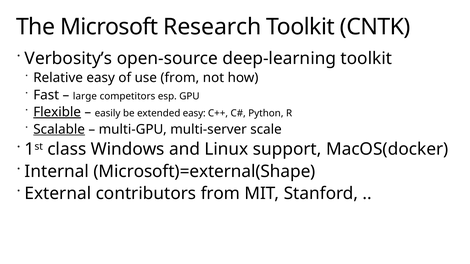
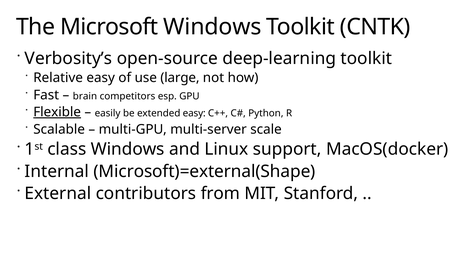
Microsoft Research: Research -> Windows
use from: from -> large
large: large -> brain
Scalable underline: present -> none
